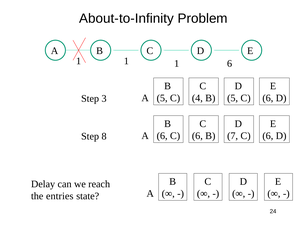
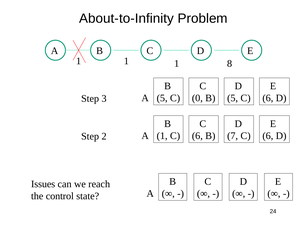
1 6: 6 -> 8
4: 4 -> 0
6 at (162, 136): 6 -> 1
8: 8 -> 2
Delay: Delay -> Issues
entries: entries -> control
